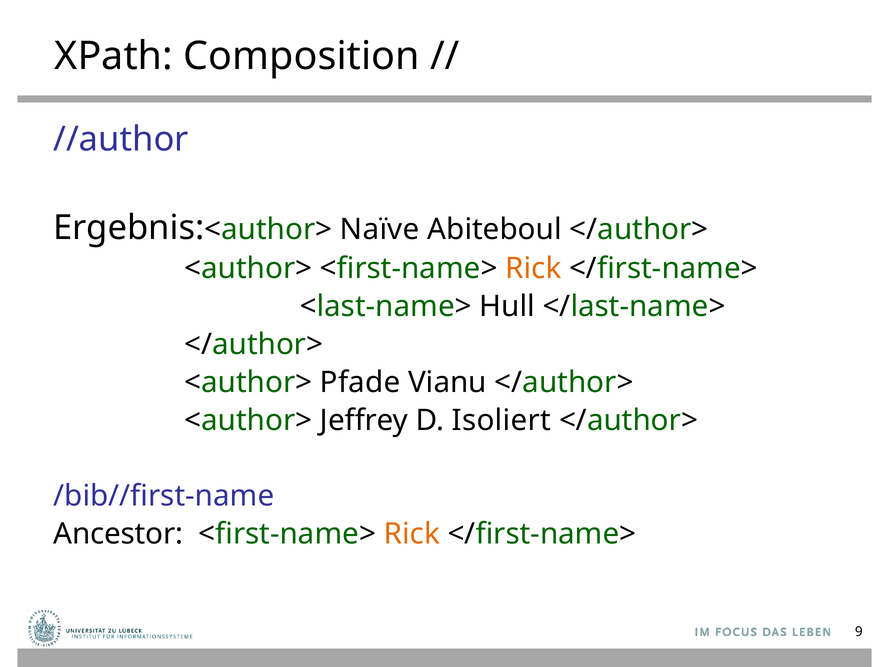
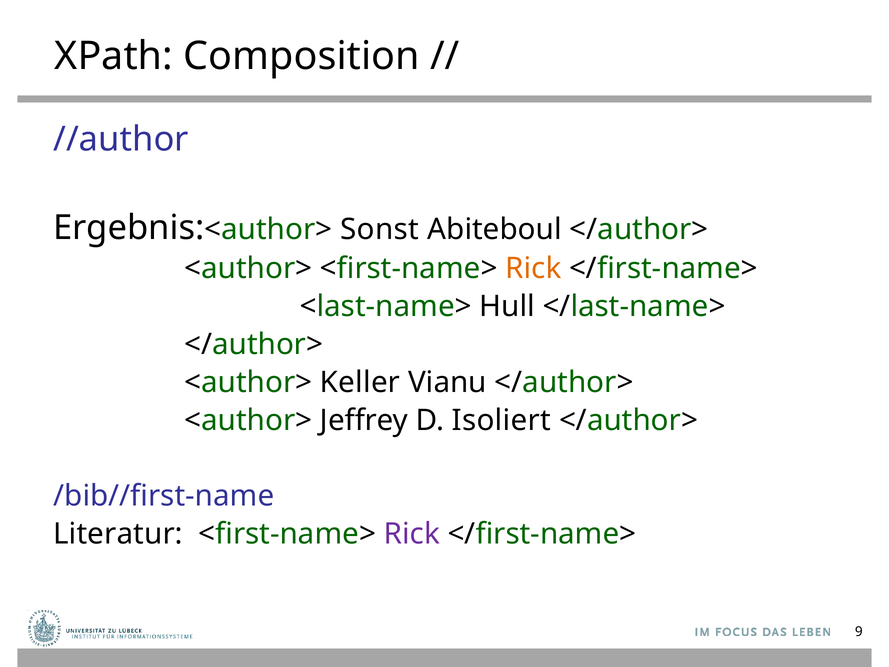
Naïve: Naïve -> Sonst
Pfade: Pfade -> Keller
Ancestor: Ancestor -> Literatur
Rick at (412, 534) colour: orange -> purple
